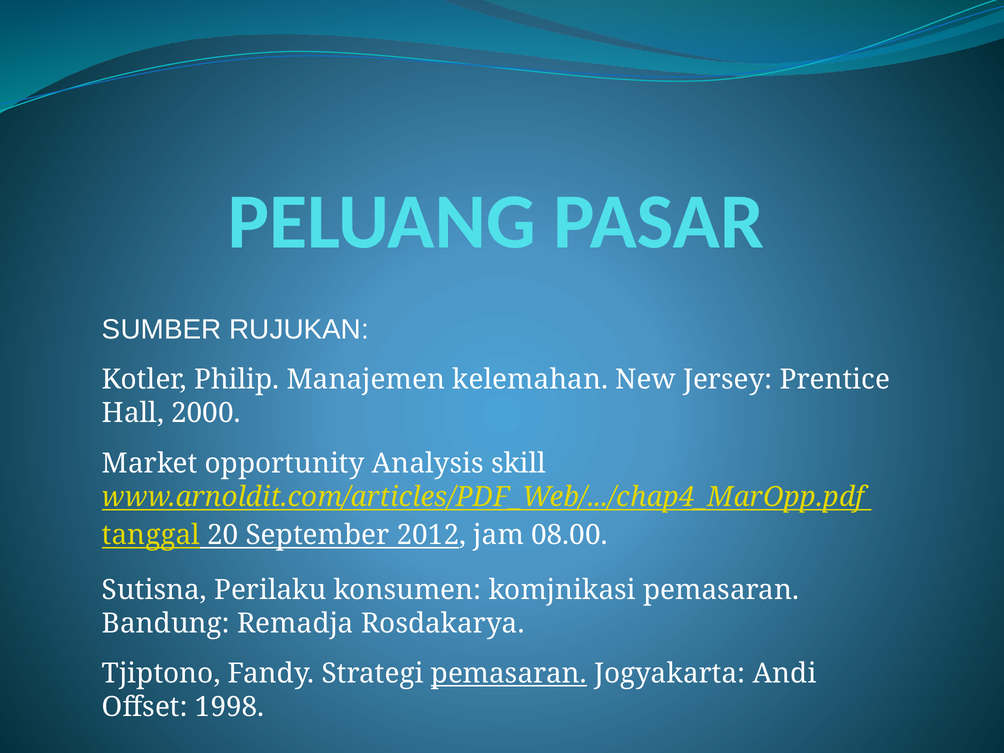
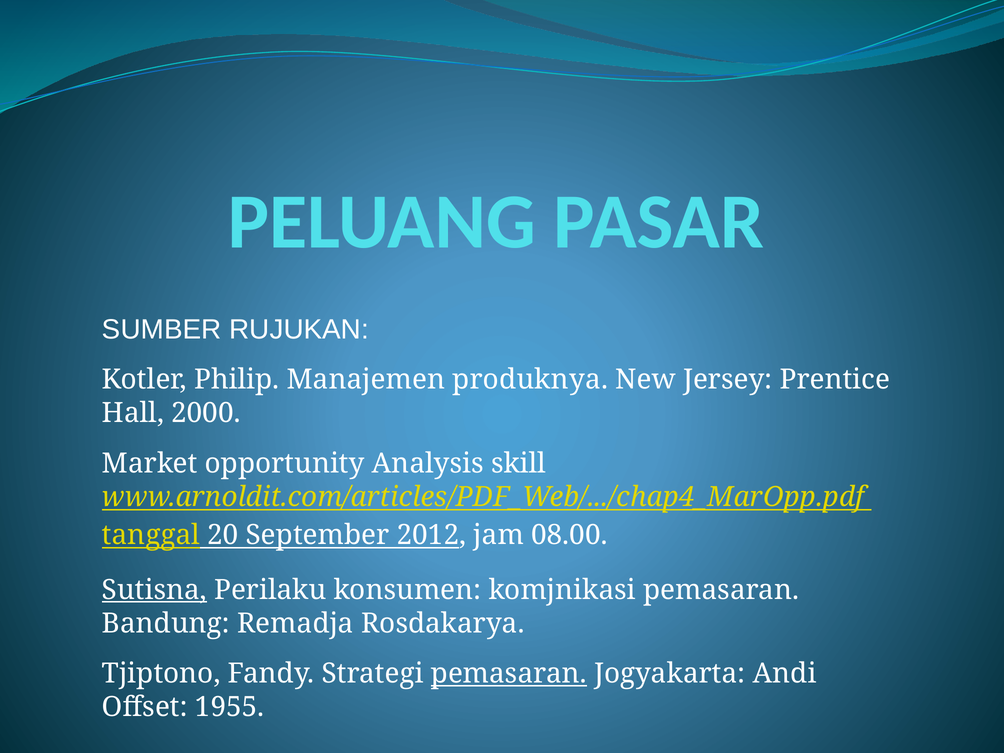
kelemahan: kelemahan -> produknya
Sutisna underline: none -> present
1998: 1998 -> 1955
